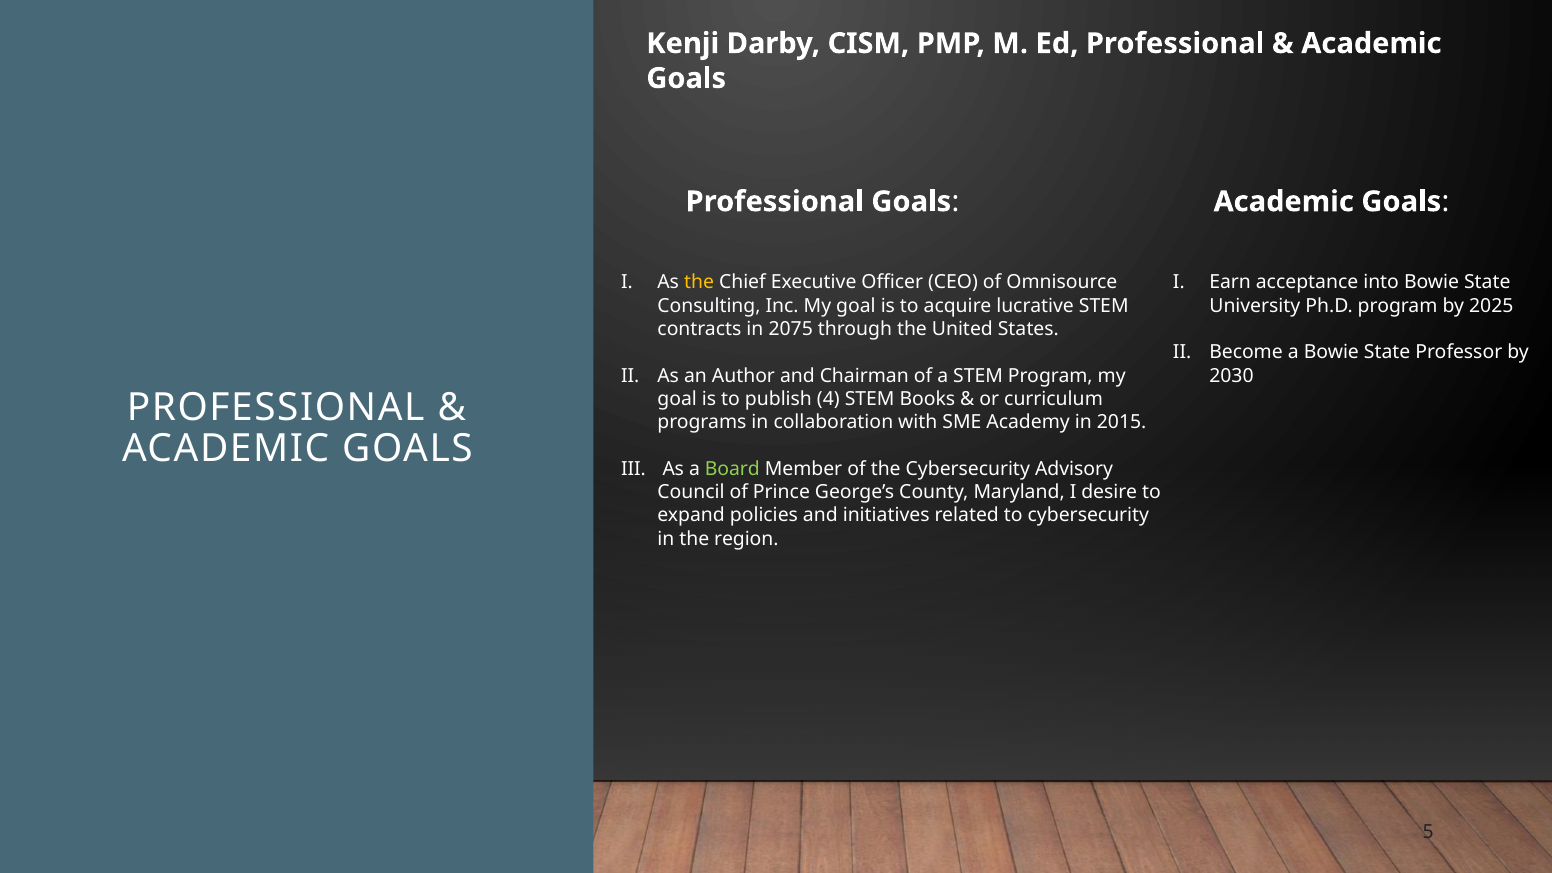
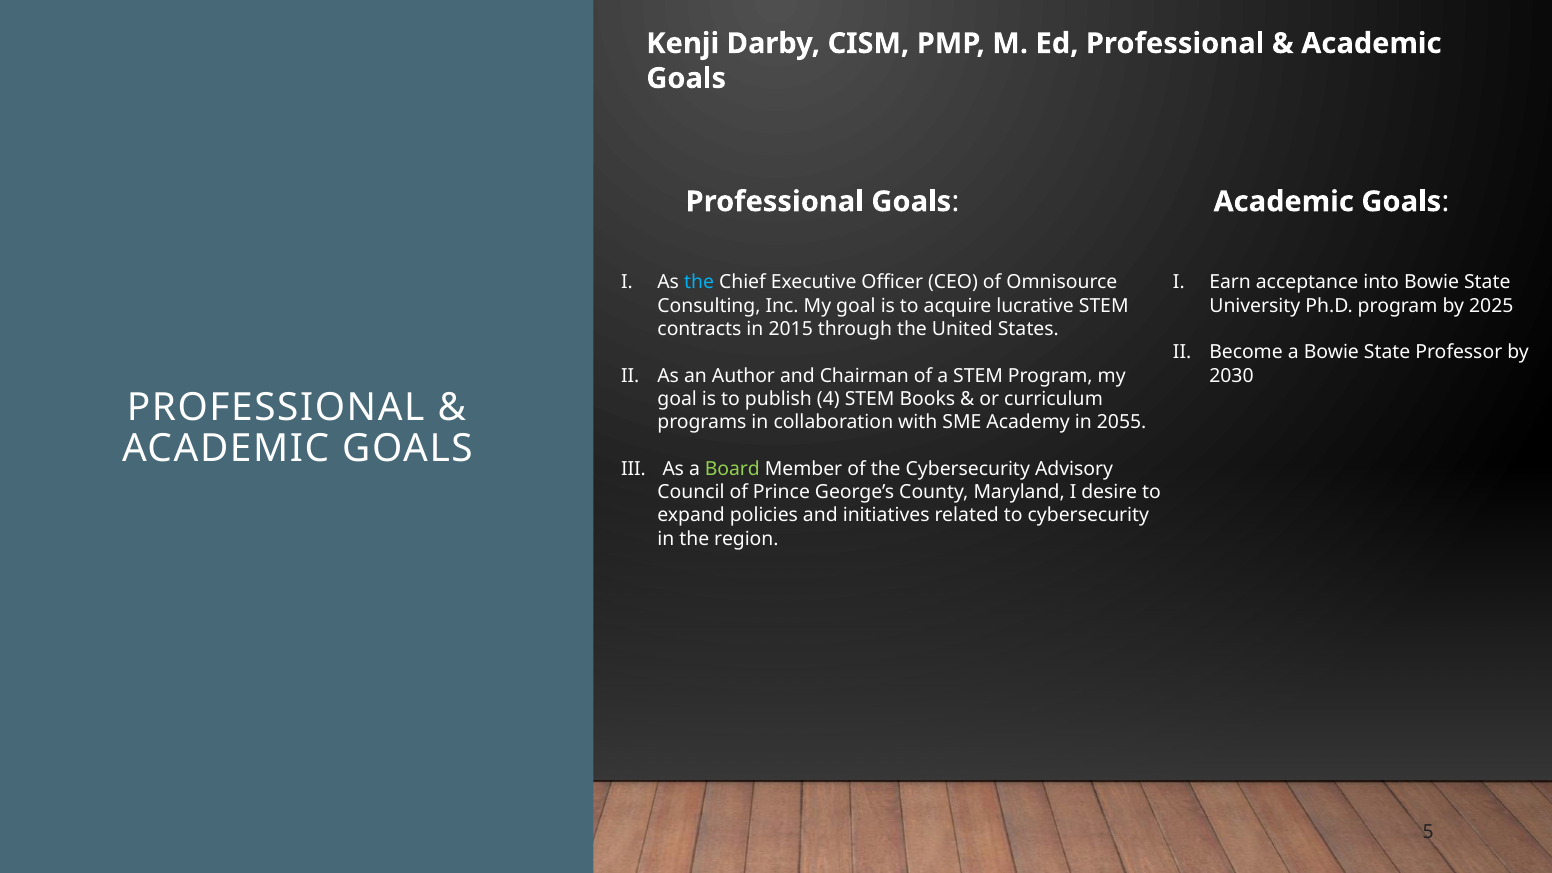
the at (699, 283) colour: yellow -> light blue
2075: 2075 -> 2015
2015: 2015 -> 2055
